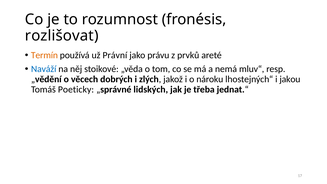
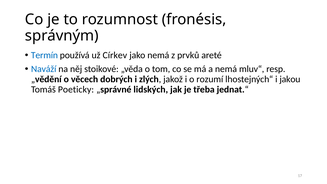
rozlišovat: rozlišovat -> správným
Termín colour: orange -> blue
Právní: Právní -> Církev
jako právu: právu -> nemá
nároku: nároku -> rozumí
